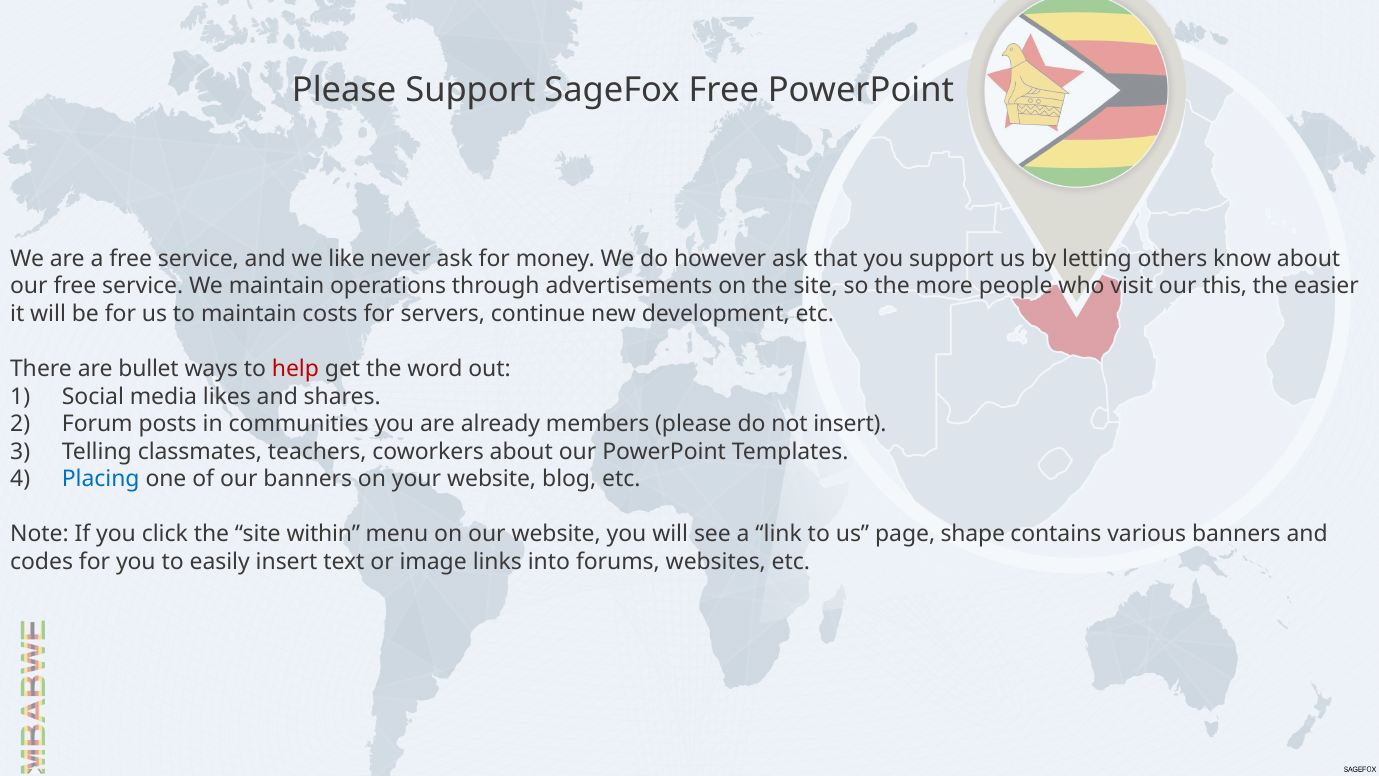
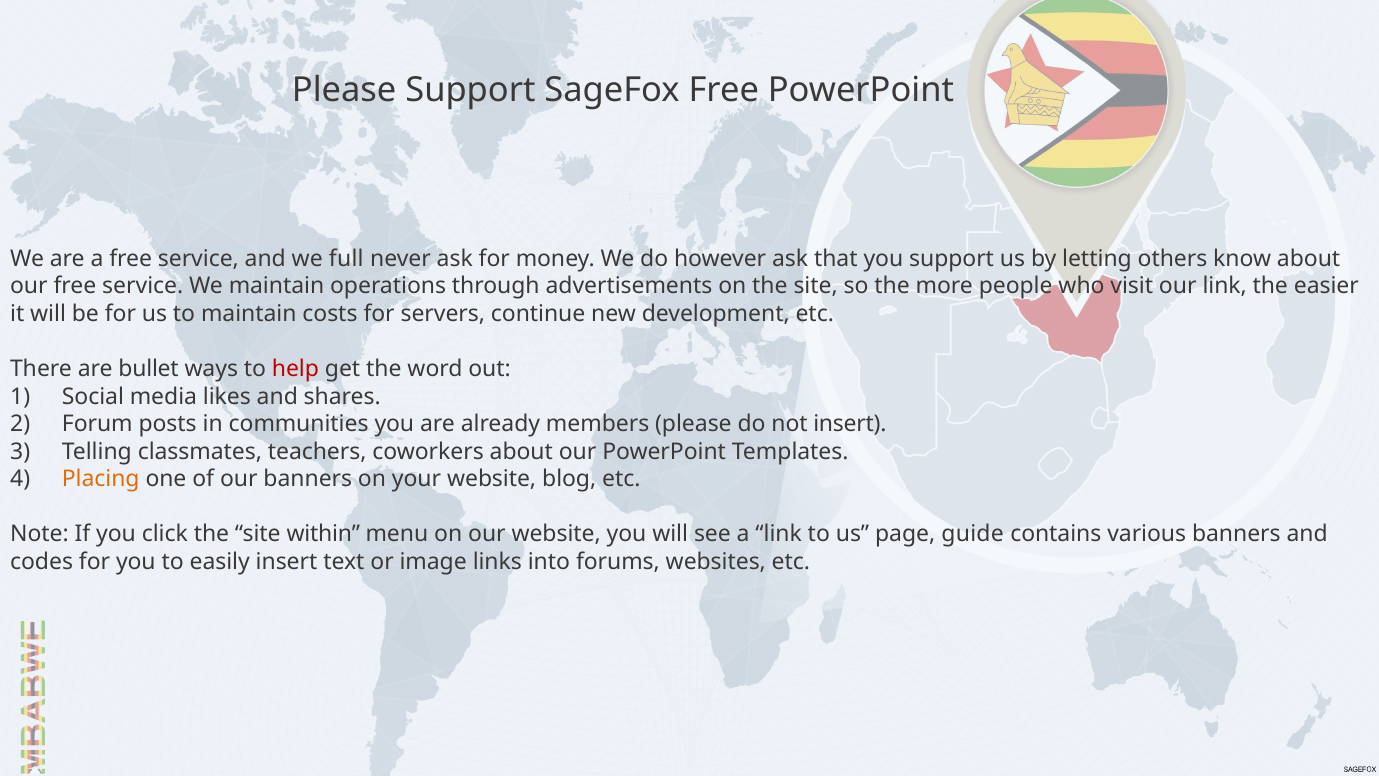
like: like -> full
our this: this -> link
Placing colour: blue -> orange
shape: shape -> guide
